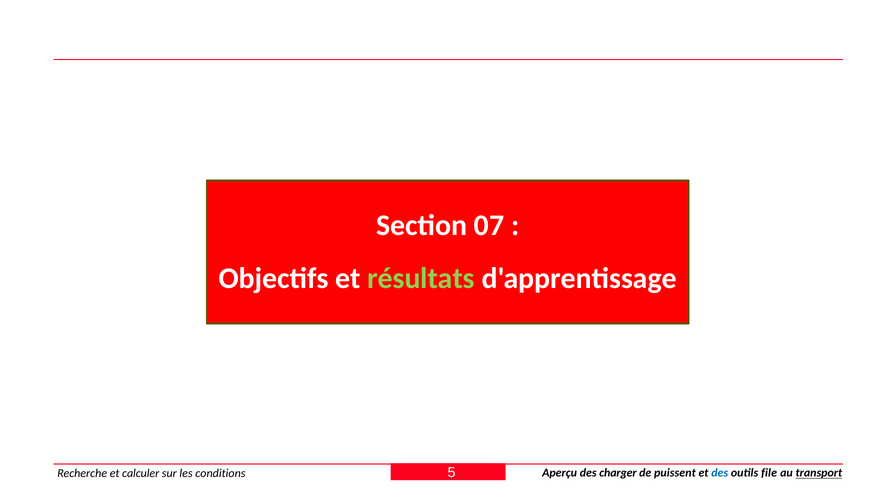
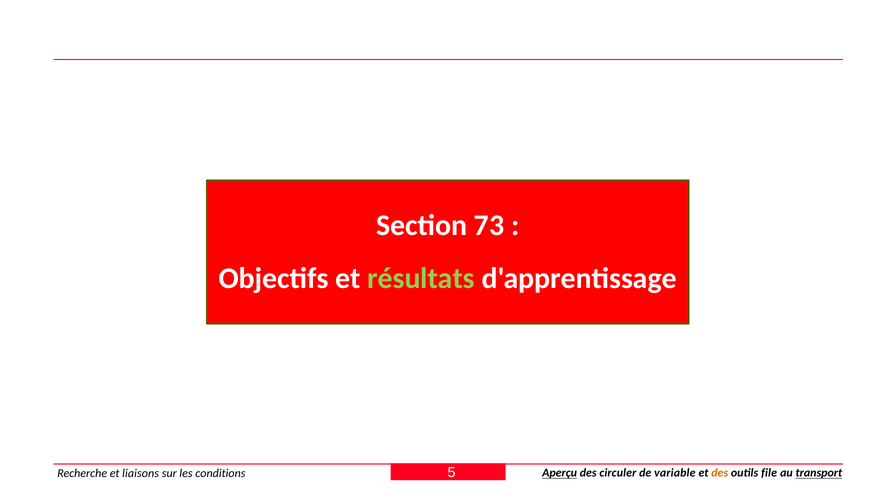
07: 07 -> 73
Aperçu underline: none -> present
charger: charger -> circuler
puissent: puissent -> variable
des at (720, 473) colour: blue -> orange
calculer: calculer -> liaisons
